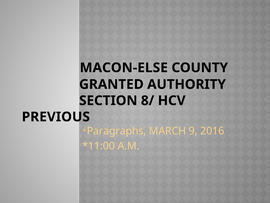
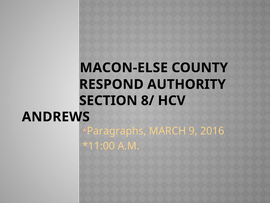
GRANTED: GRANTED -> RESPOND
PREVIOUS: PREVIOUS -> ANDREWS
